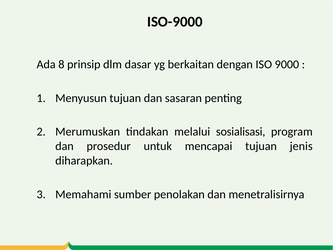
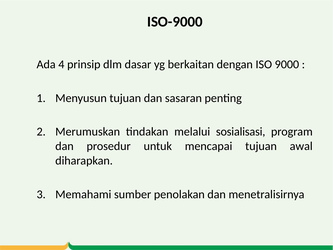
8: 8 -> 4
jenis: jenis -> awal
